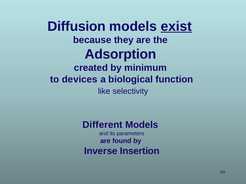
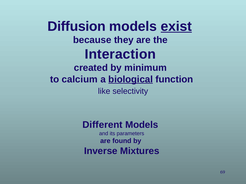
Adsorption: Adsorption -> Interaction
devices: devices -> calcium
biological underline: none -> present
Insertion: Insertion -> Mixtures
